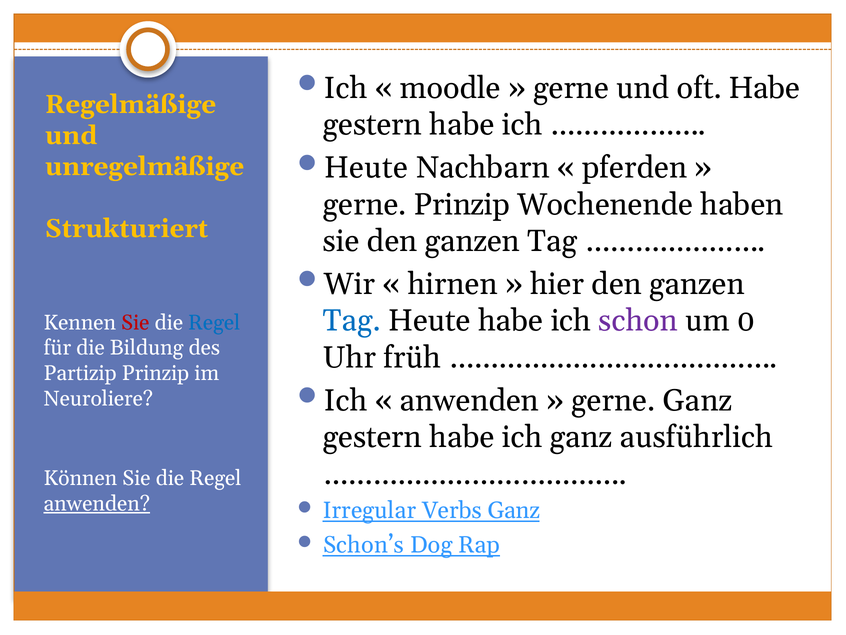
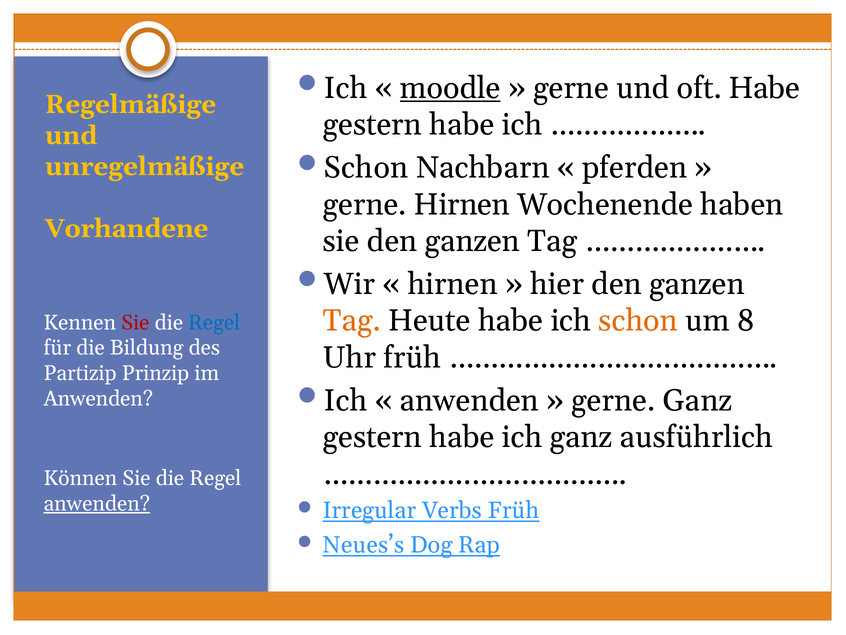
moodle underline: none -> present
Heute at (366, 168): Heute -> Schon
gerne Prinzip: Prinzip -> Hirnen
Strukturiert: Strukturiert -> Vorhandene
Tag at (352, 321) colour: blue -> orange
schon at (638, 321) colour: purple -> orange
0: 0 -> 8
Neuroliere at (98, 398): Neuroliere -> Anwenden
Verbs Ganz: Ganz -> Früh
Schon’s: Schon’s -> Neues’s
